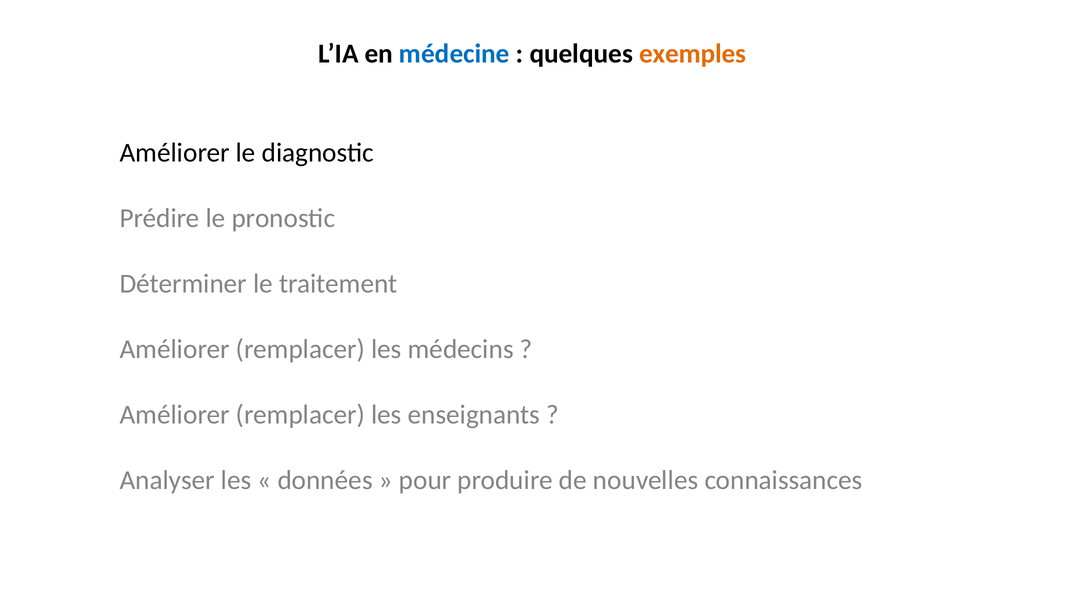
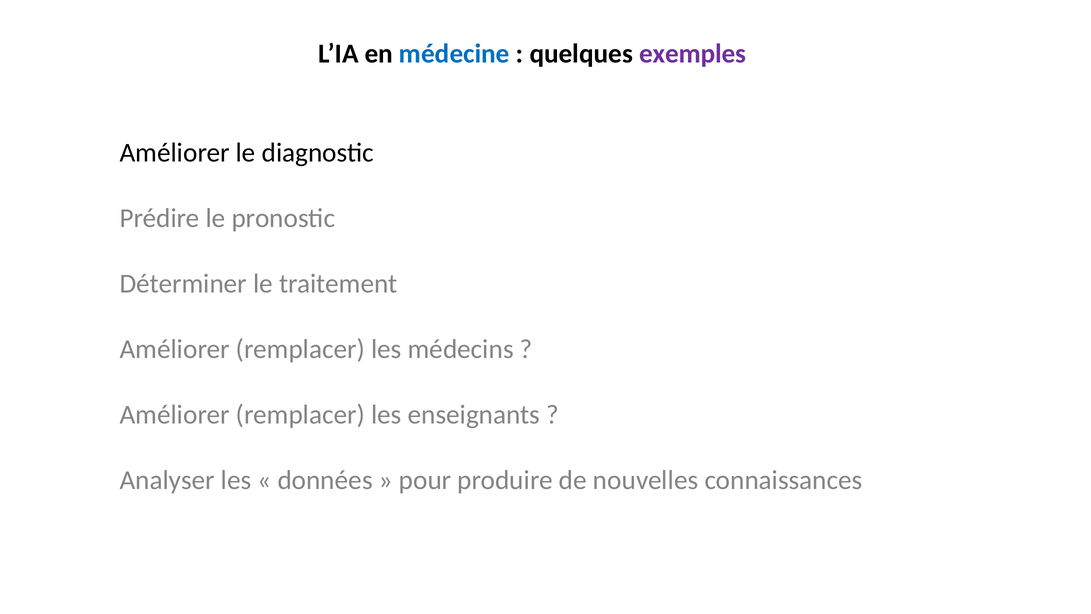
exemples colour: orange -> purple
